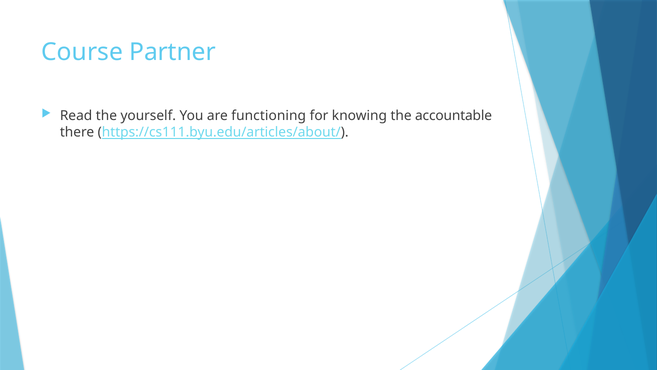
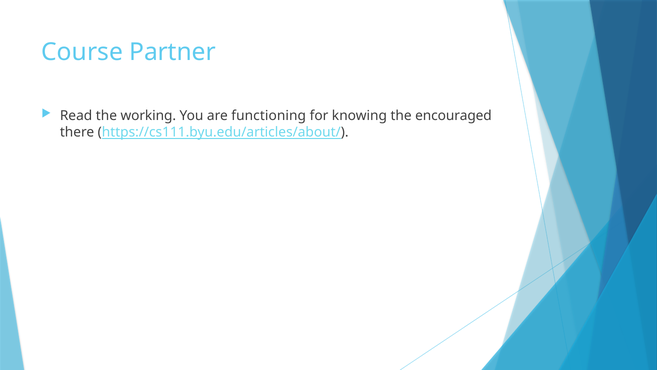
yourself: yourself -> working
accountable: accountable -> encouraged
